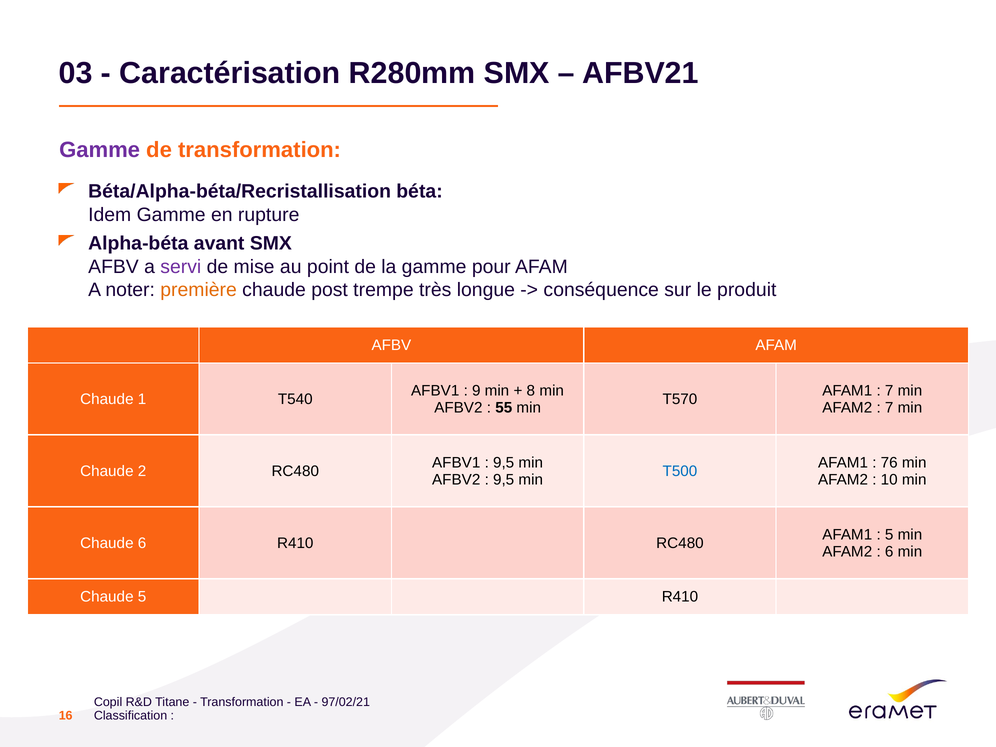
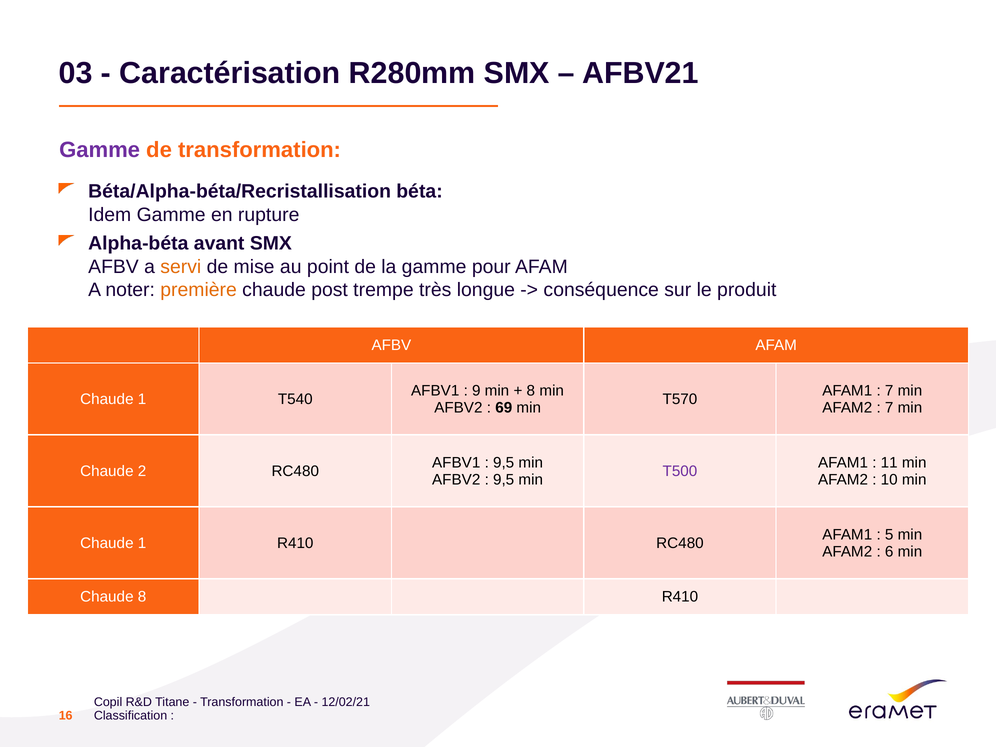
servi colour: purple -> orange
55: 55 -> 69
76: 76 -> 11
T500 colour: blue -> purple
6 at (142, 543): 6 -> 1
Chaude 5: 5 -> 8
97/02/21: 97/02/21 -> 12/02/21
